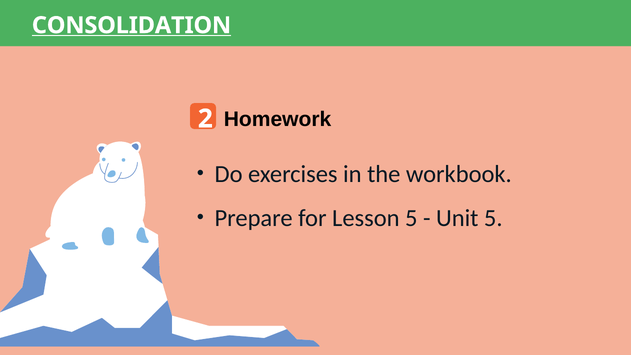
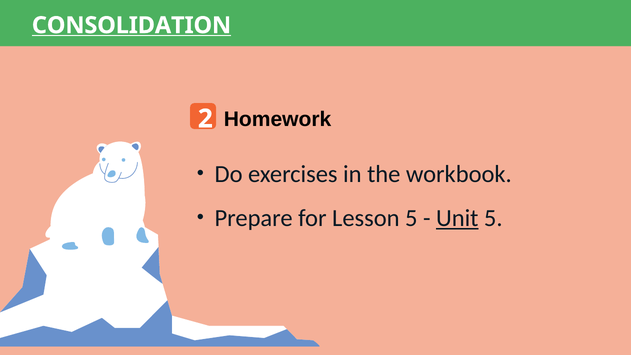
Unit underline: none -> present
